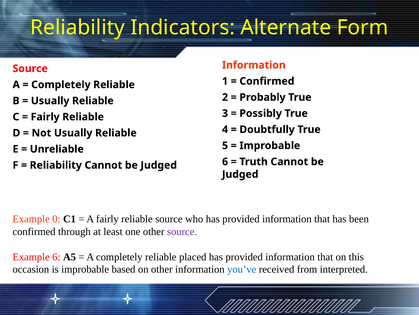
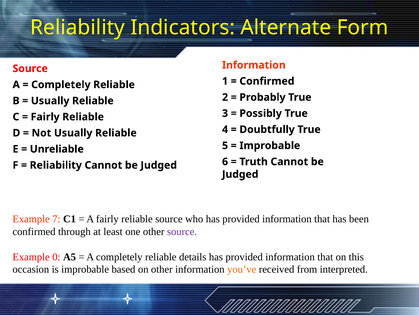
0: 0 -> 7
Example 6: 6 -> 0
placed: placed -> details
you’ve colour: blue -> orange
